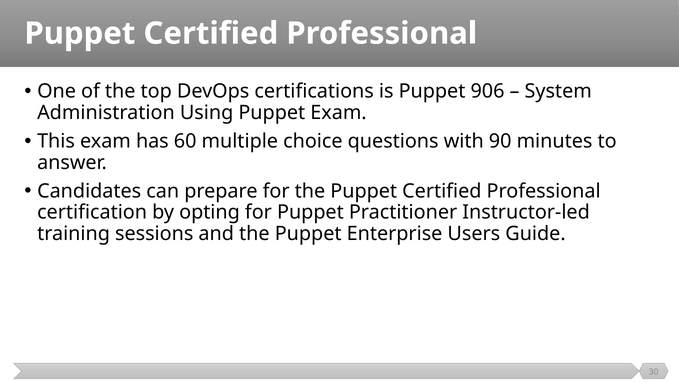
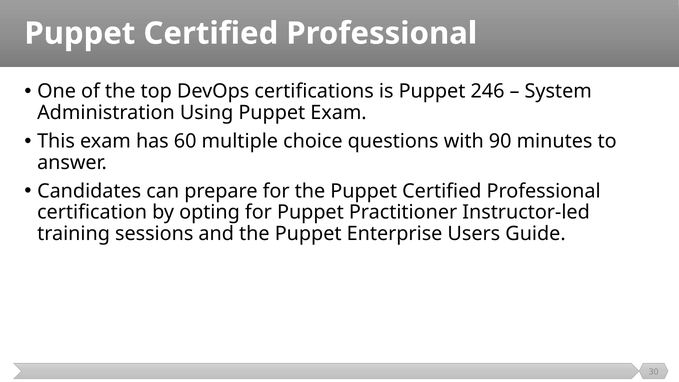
906: 906 -> 246
